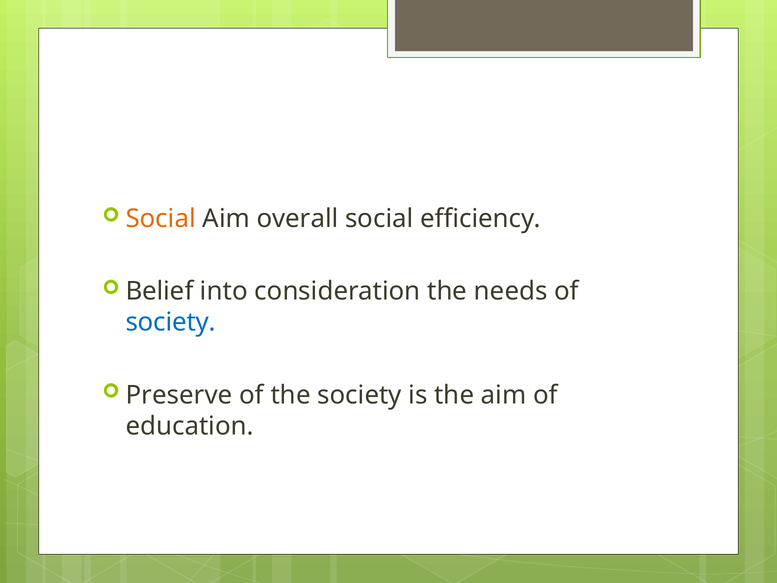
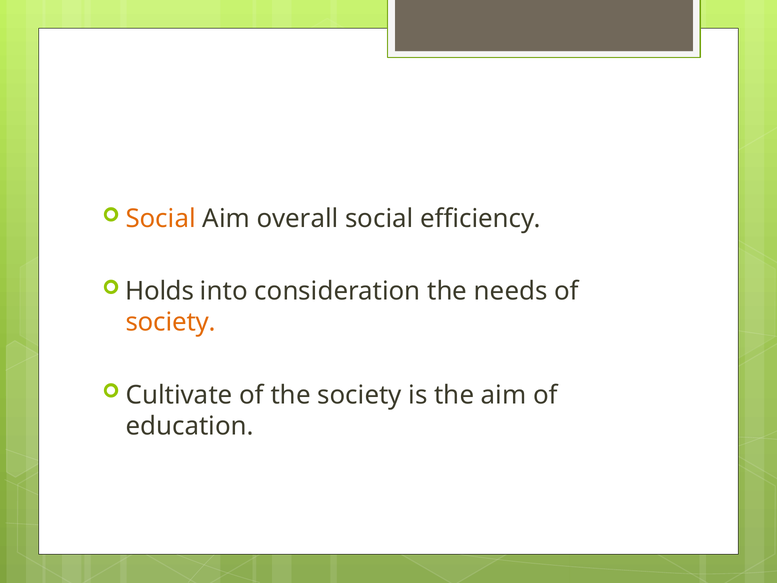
Belief: Belief -> Holds
society at (171, 322) colour: blue -> orange
Preserve: Preserve -> Cultivate
